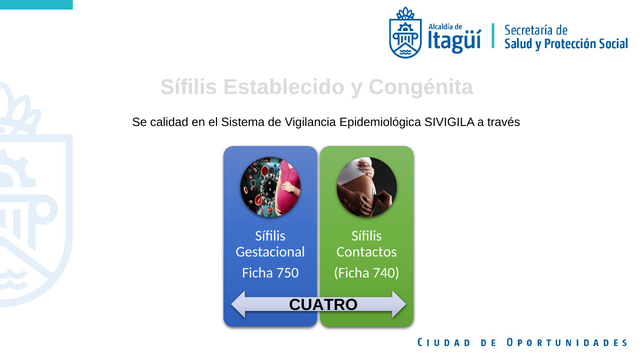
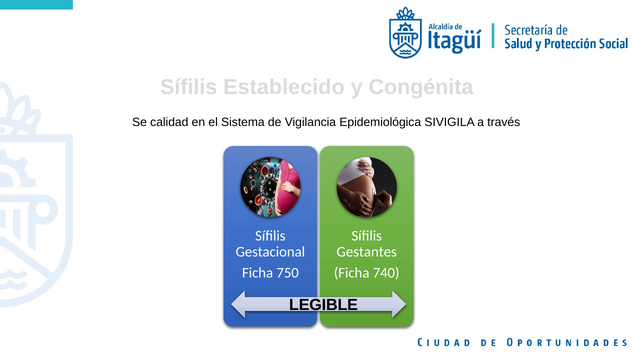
Contactos: Contactos -> Gestantes
CUATRO: CUATRO -> LEGIBLE
